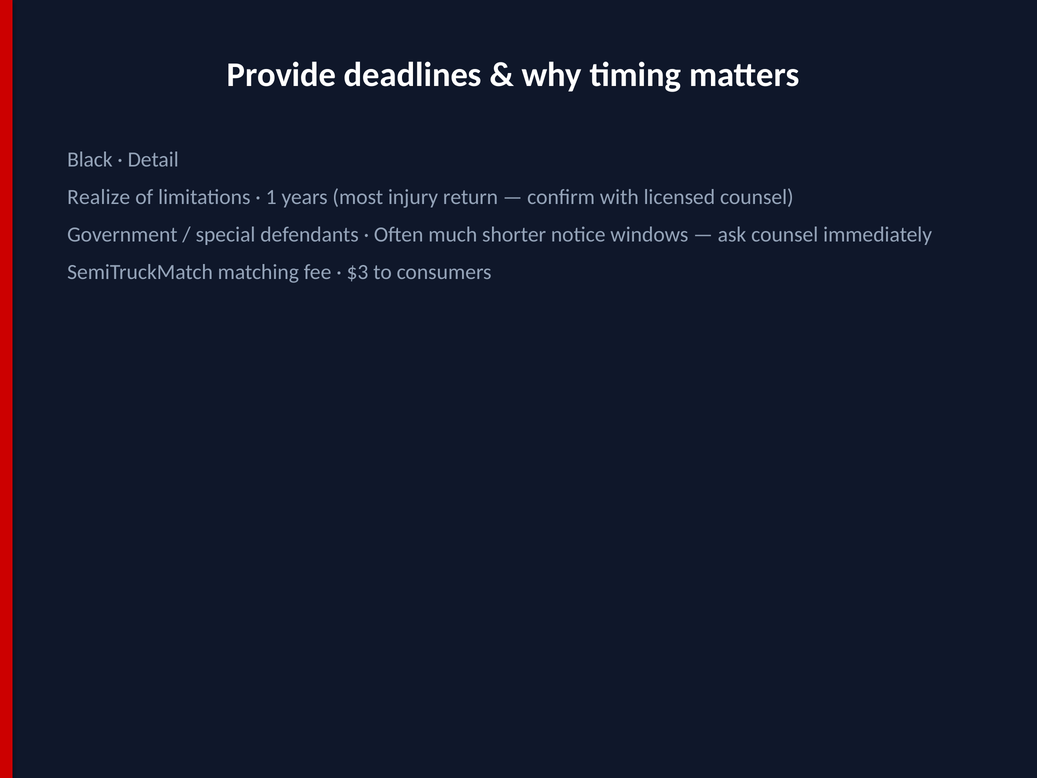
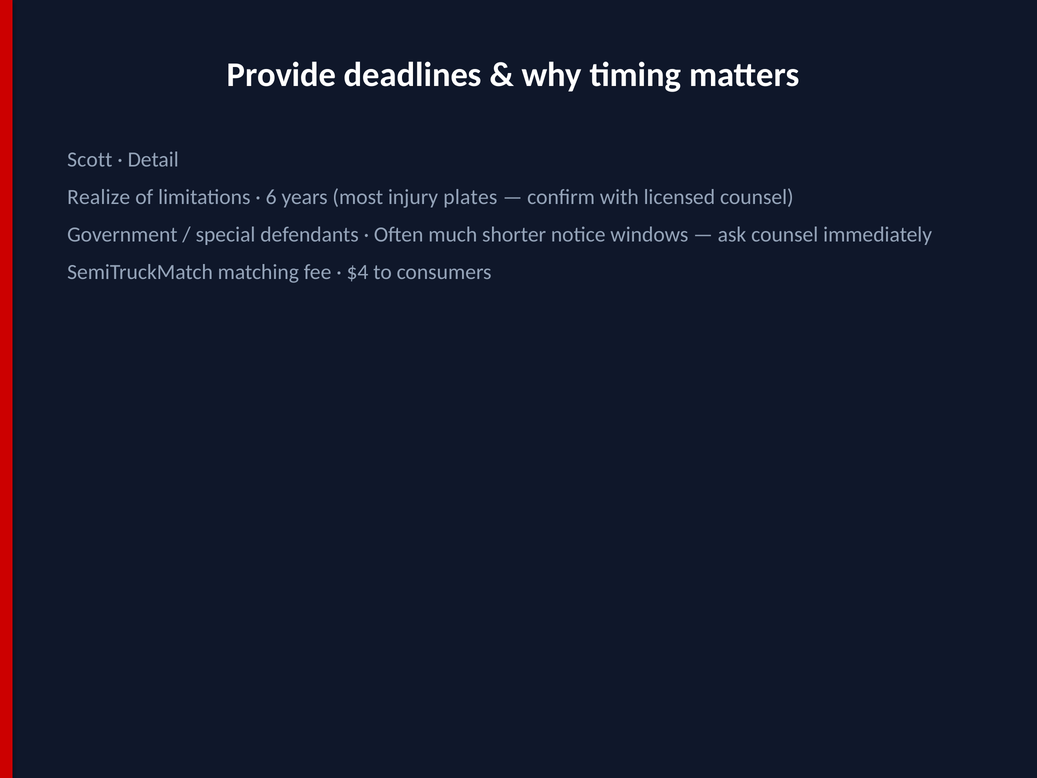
Black: Black -> Scott
1: 1 -> 6
return: return -> plates
$3: $3 -> $4
